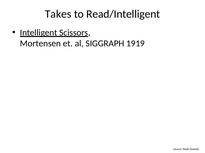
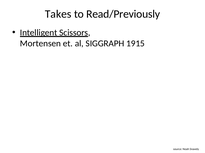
Read/Intelligent: Read/Intelligent -> Read/Previously
1919: 1919 -> 1915
